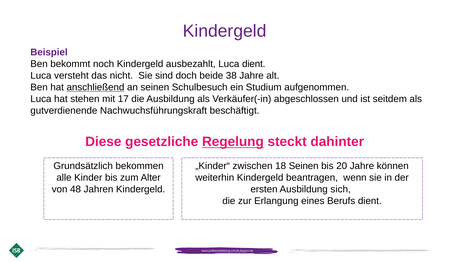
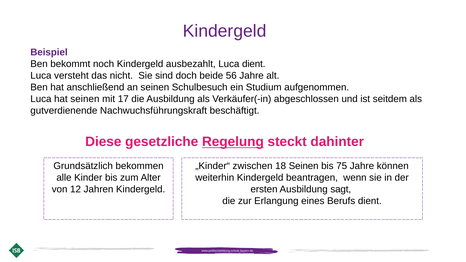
38: 38 -> 56
anschließend underline: present -> none
hat stehen: stehen -> seinen
20: 20 -> 75
48: 48 -> 12
sich: sich -> sagt
